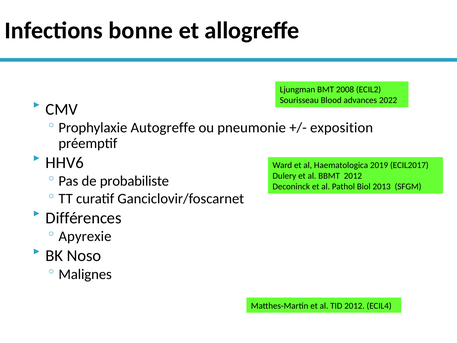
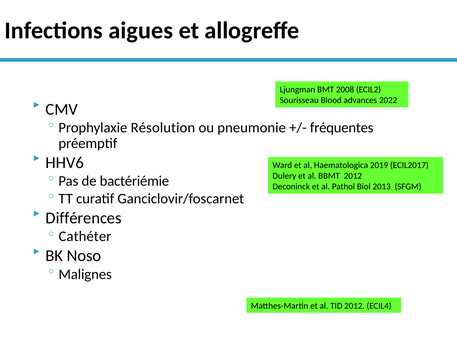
bonne: bonne -> aigues
Autogreffe: Autogreffe -> Résolution
exposition: exposition -> fréquentes
probabiliste: probabiliste -> bactériémie
Apyrexie: Apyrexie -> Cathéter
